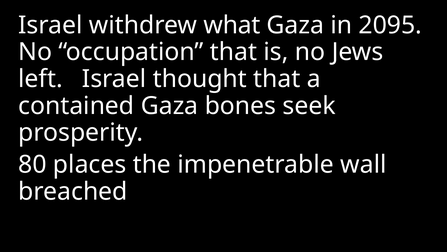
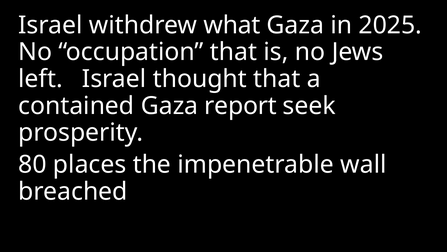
2095: 2095 -> 2025
bones: bones -> report
